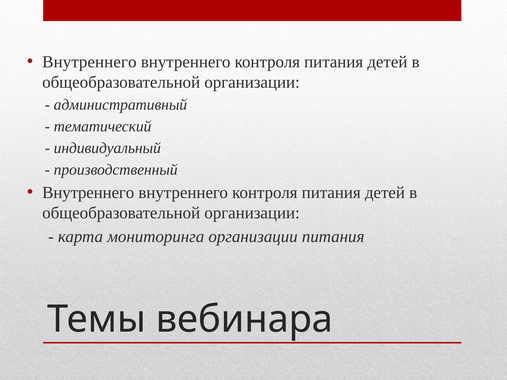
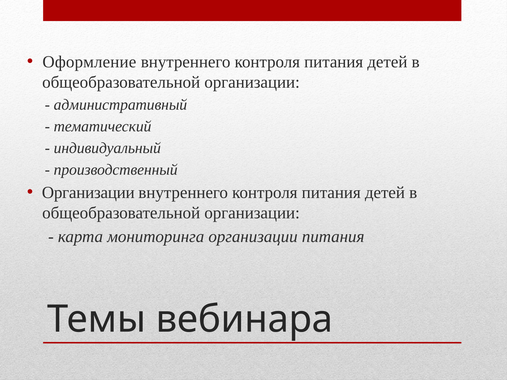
Внутреннего at (89, 62): Внутреннего -> Оформление
Внутреннего at (88, 193): Внутреннего -> Организации
